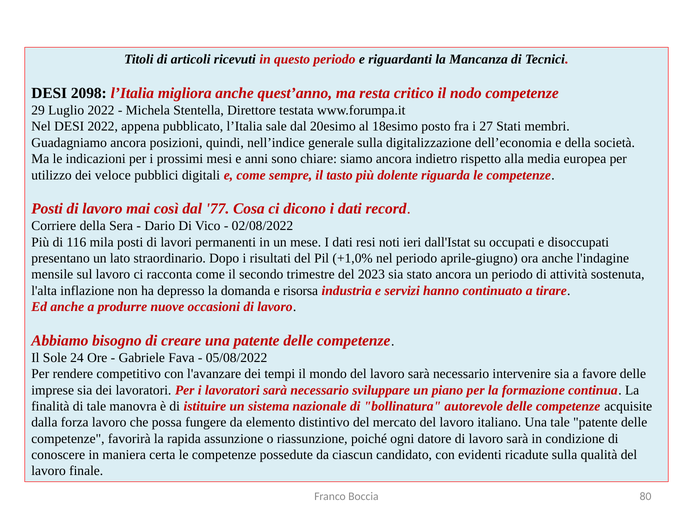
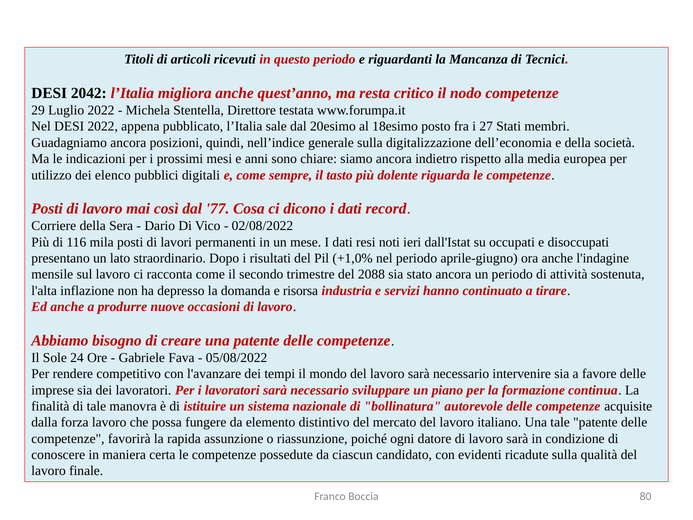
2098: 2098 -> 2042
veloce: veloce -> elenco
2023: 2023 -> 2088
